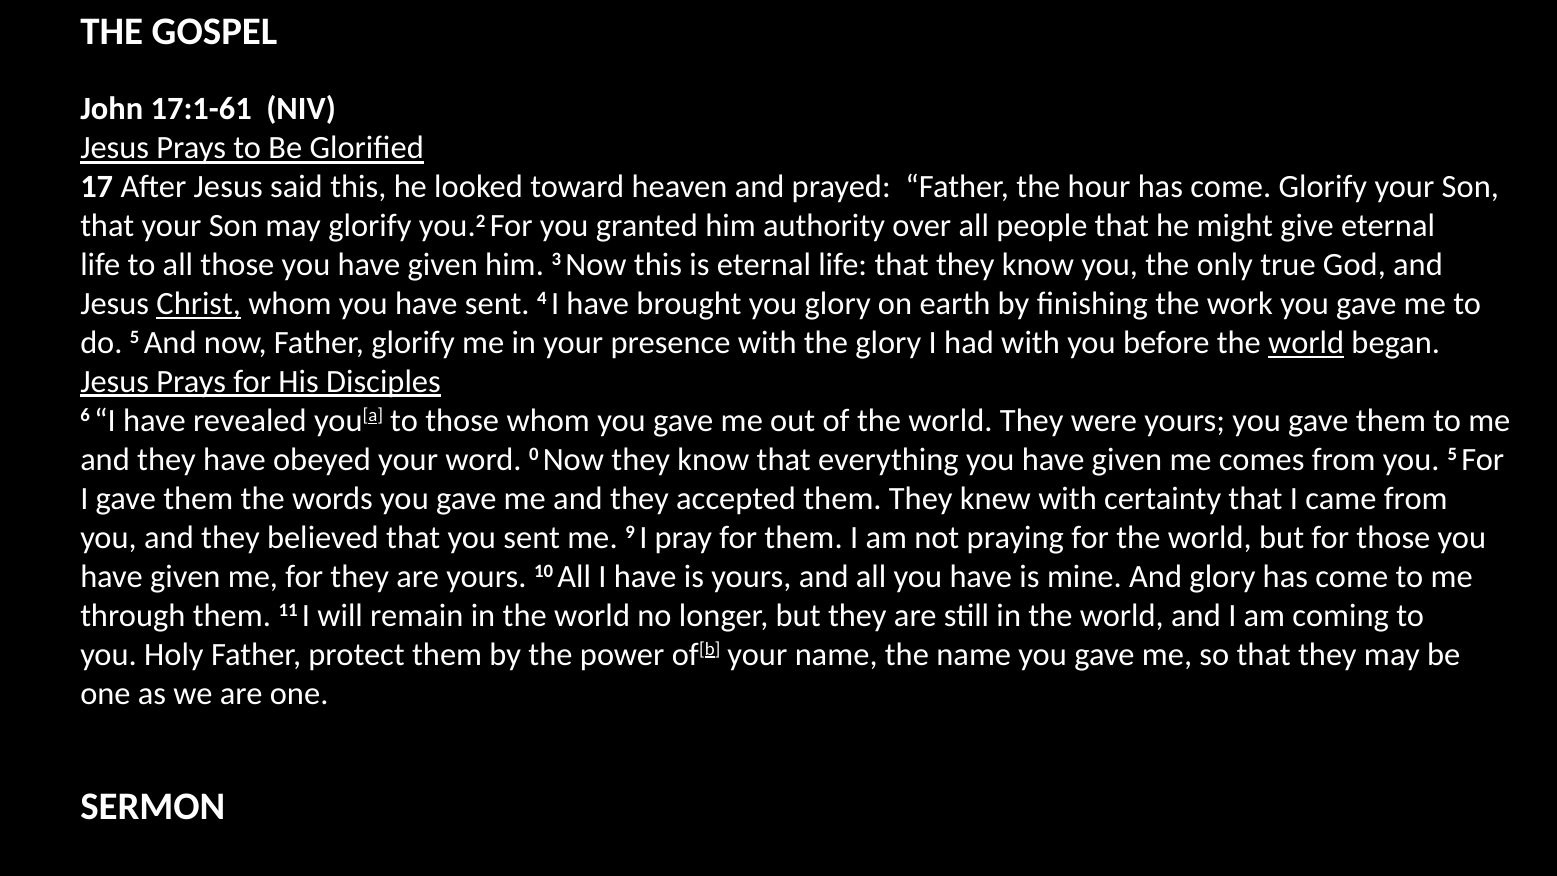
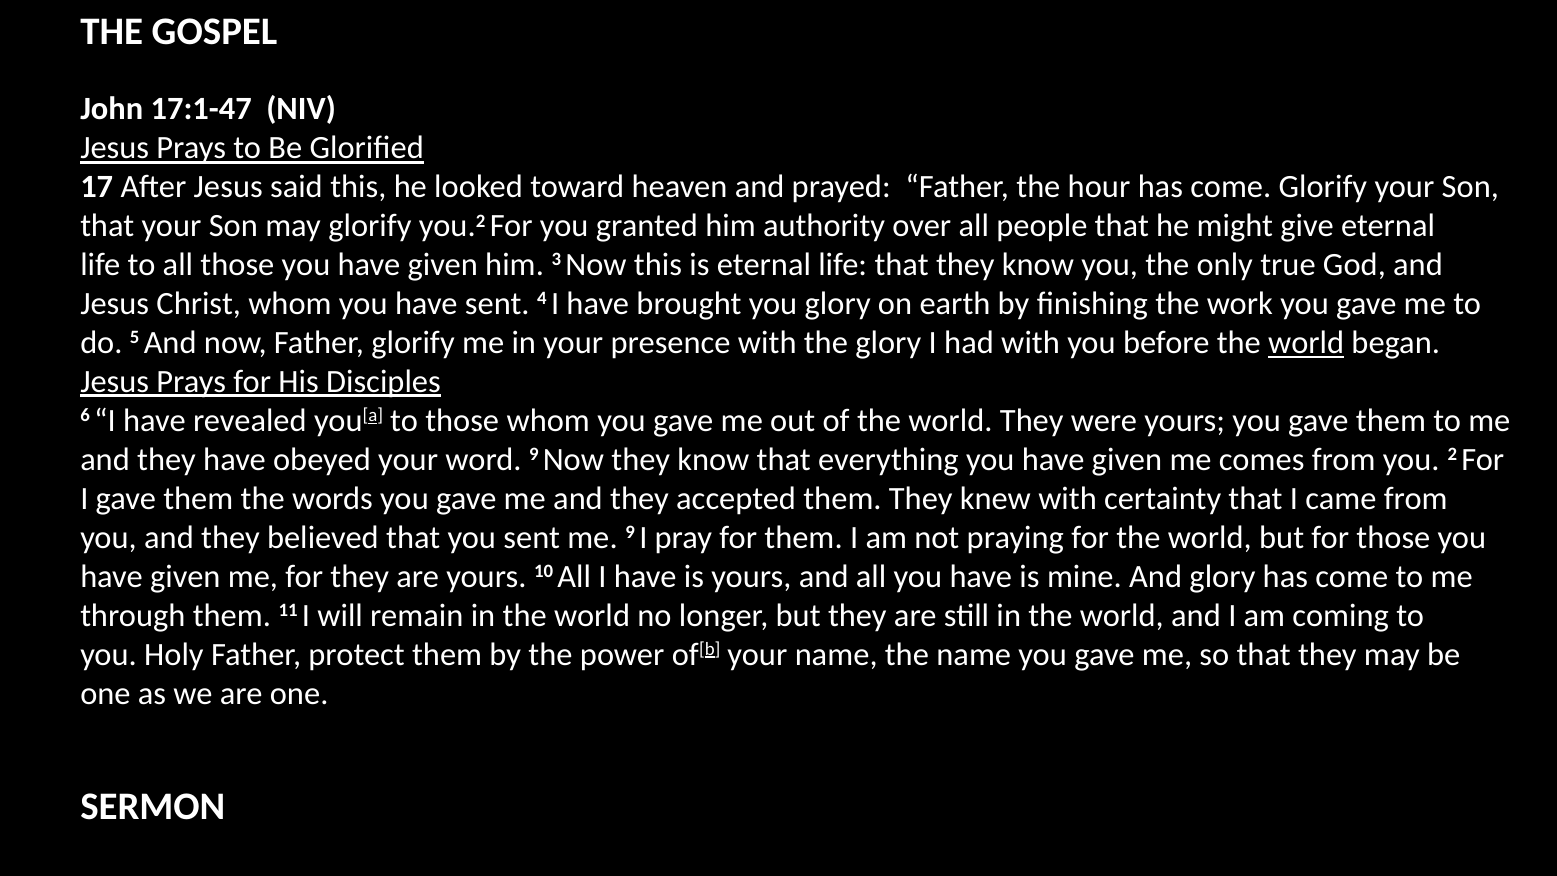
17:1-61: 17:1-61 -> 17:1-47
Christ underline: present -> none
word 0: 0 -> 9
you 5: 5 -> 2
